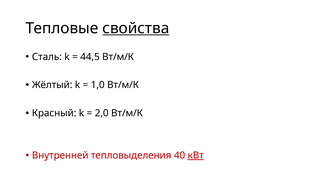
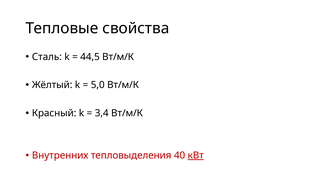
свойства underline: present -> none
1,0: 1,0 -> 5,0
2,0: 2,0 -> 3,4
Внутренней: Внутренней -> Внутренних
